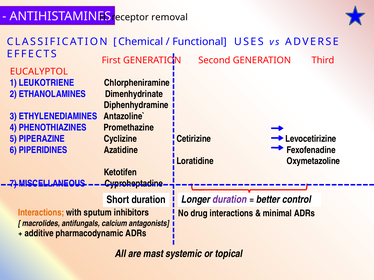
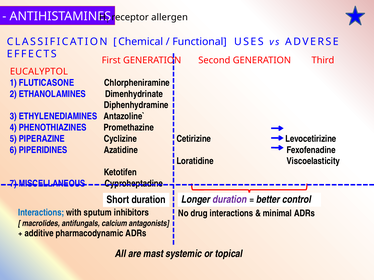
removal: removal -> allergen
LEUKOTRIENE: LEUKOTRIENE -> FLUTICASONE
Oxymetazoline: Oxymetazoline -> Viscoelasticity
Interactions at (41, 213) colour: orange -> blue
